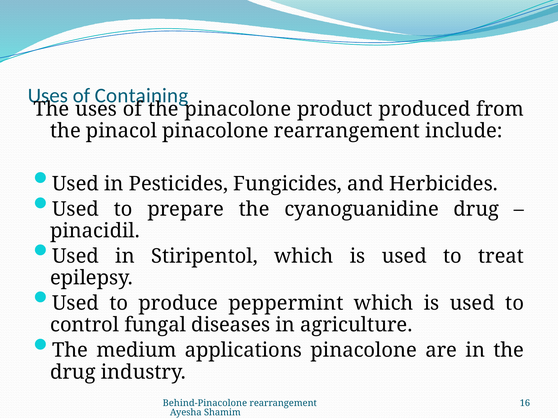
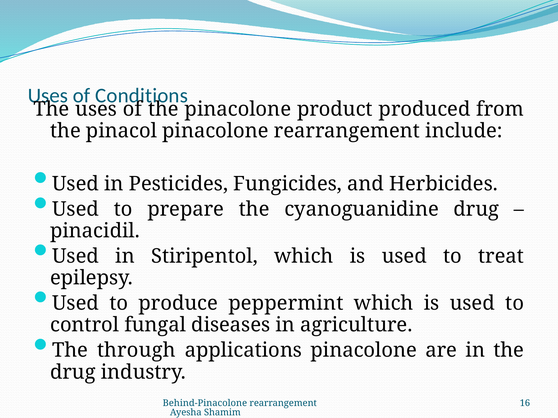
Containing: Containing -> Conditions
medium: medium -> through
